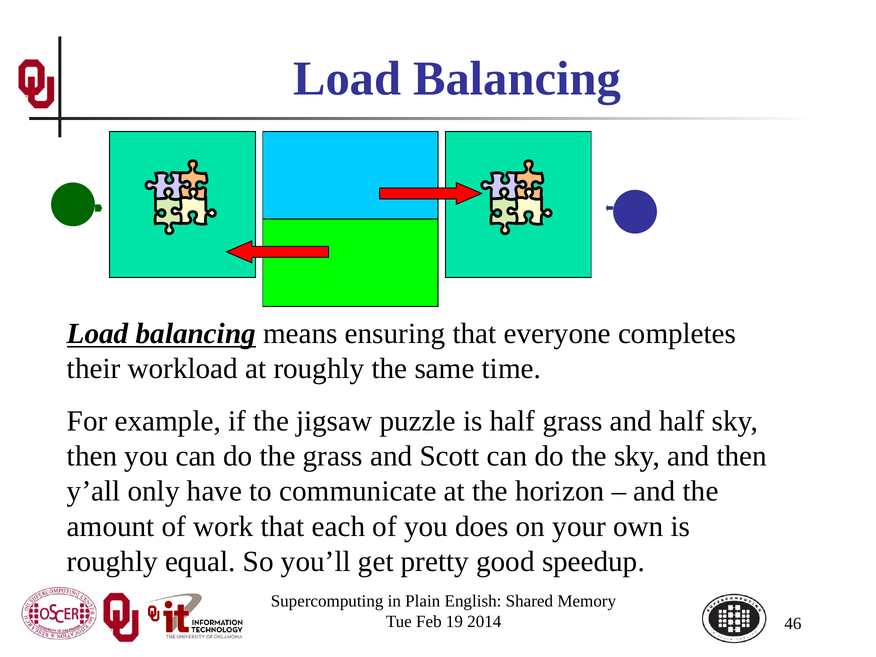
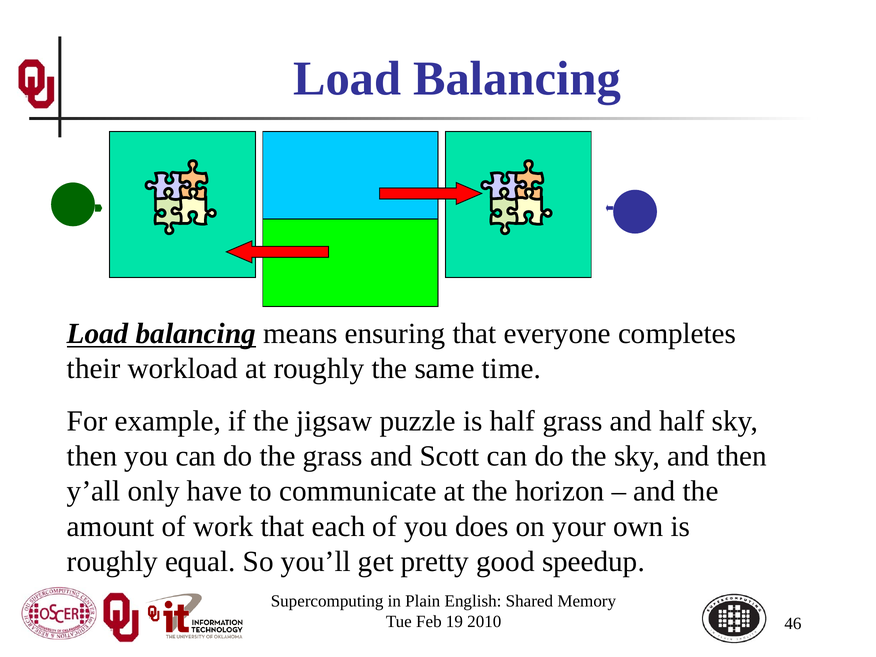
2014: 2014 -> 2010
